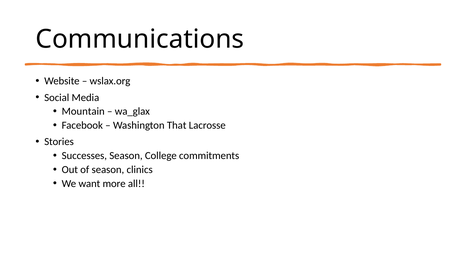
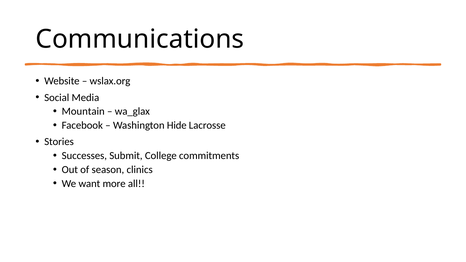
That: That -> Hide
Successes Season: Season -> Submit
